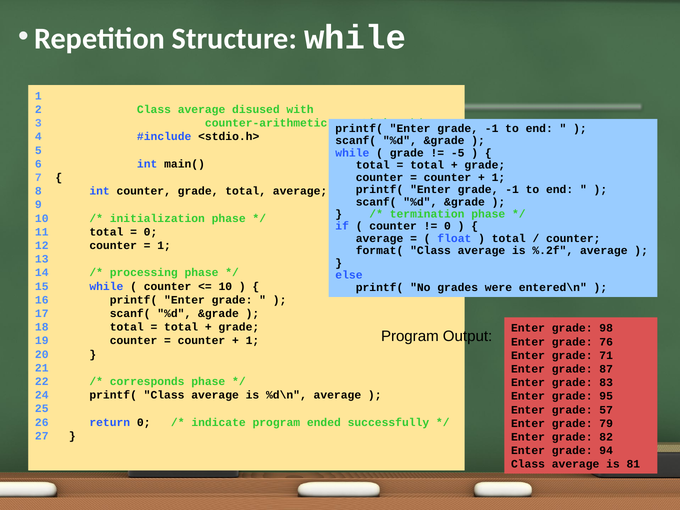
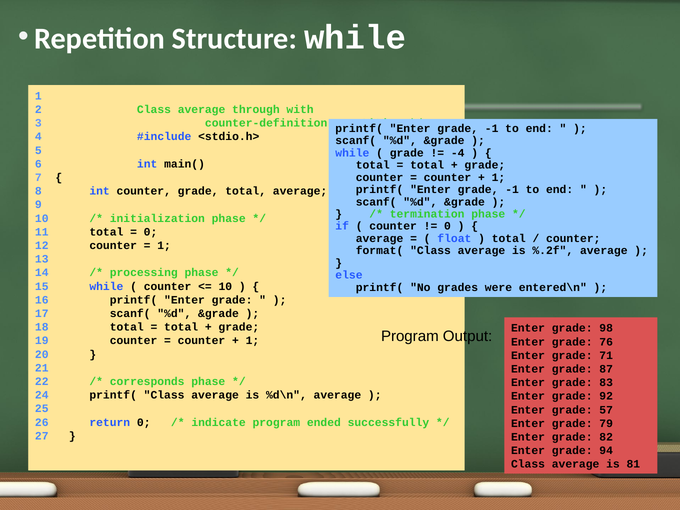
disused: disused -> through
counter-arithmetic: counter-arithmetic -> counter-definition
-5: -5 -> -4
95: 95 -> 92
